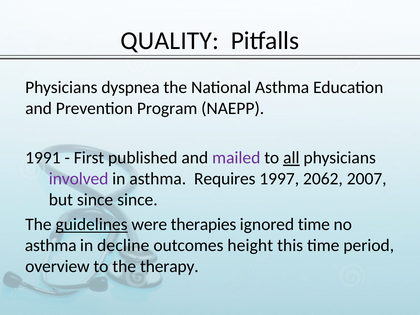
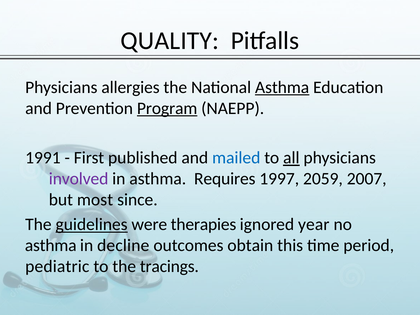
dyspnea: dyspnea -> allergies
Asthma at (282, 87) underline: none -> present
Program underline: none -> present
mailed colour: purple -> blue
2062: 2062 -> 2059
but since: since -> most
ignored time: time -> year
height: height -> obtain
overview: overview -> pediatric
therapy: therapy -> tracings
